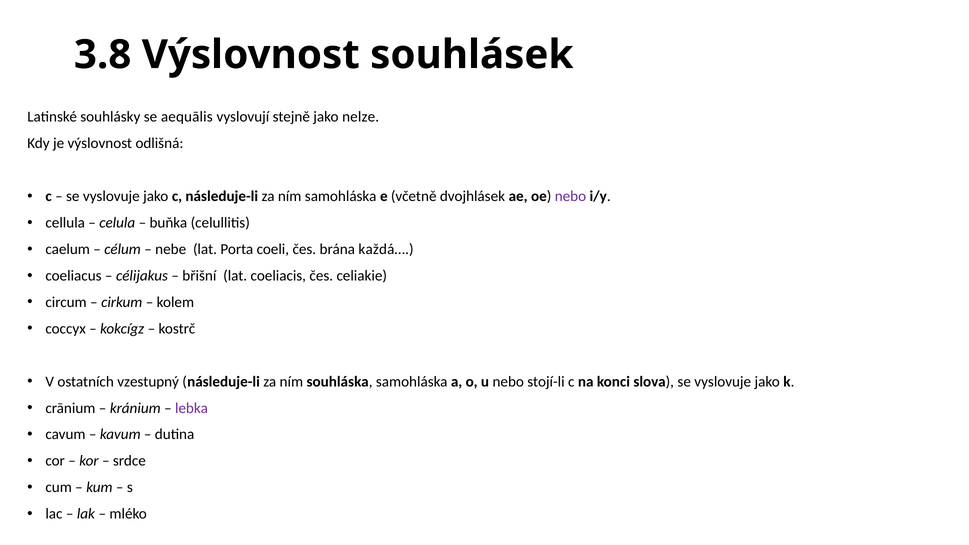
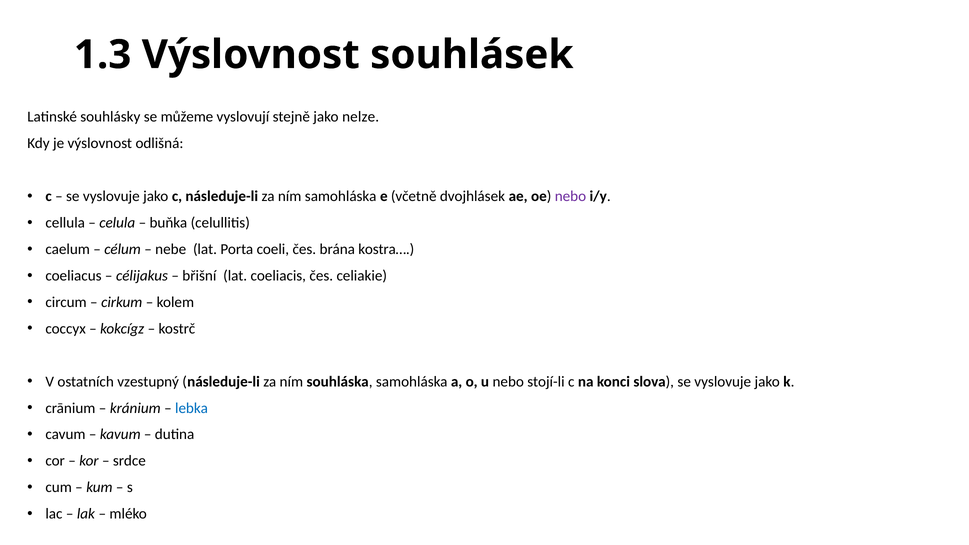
3.8: 3.8 -> 1.3
aequālis: aequālis -> můžeme
každá…: každá… -> kostra…
lebka colour: purple -> blue
